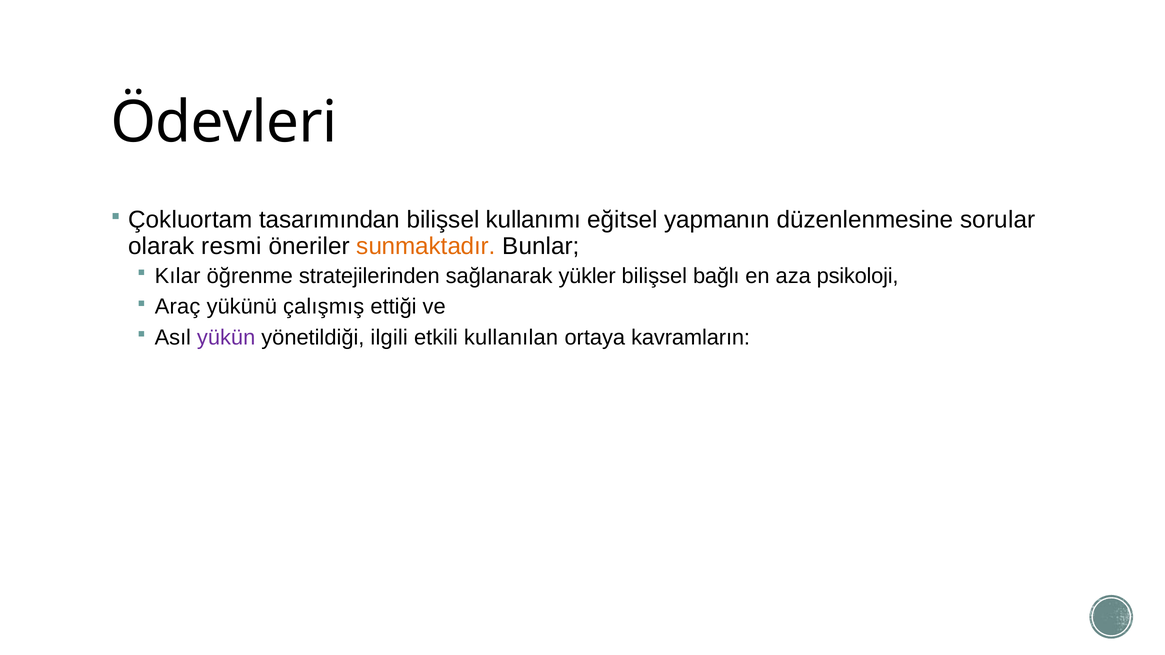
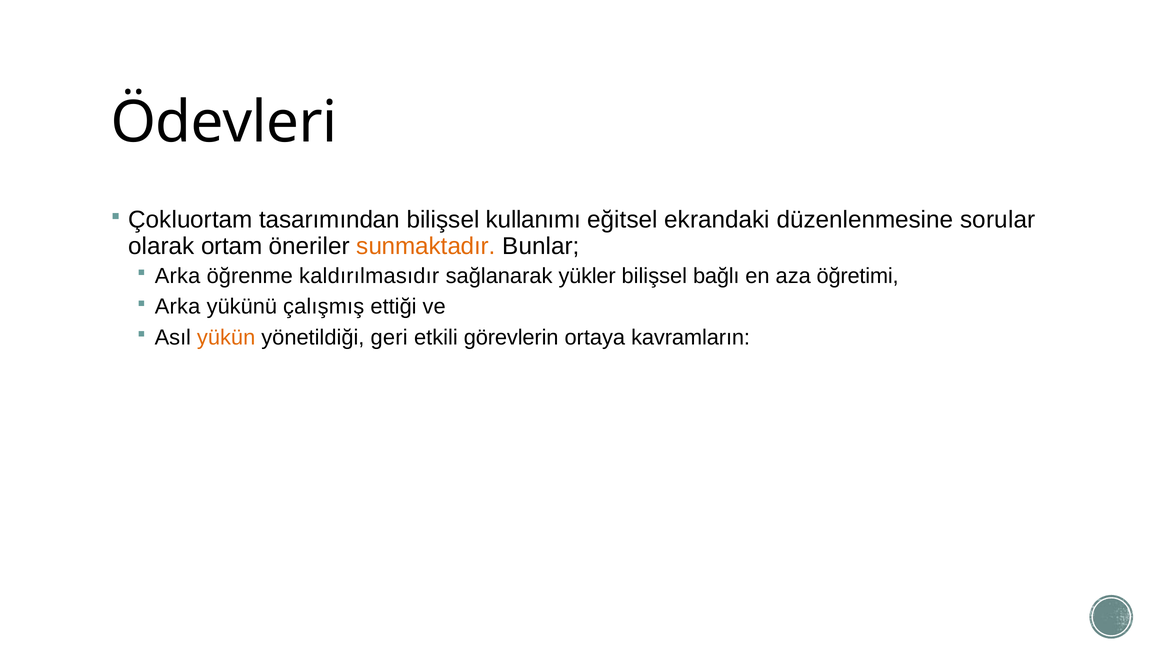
yapmanın: yapmanın -> ekrandaki
resmi: resmi -> ortam
Kılar at (178, 276): Kılar -> Arka
stratejilerinden: stratejilerinden -> kaldırılmasıdır
psikoloji: psikoloji -> öğretimi
Araç at (178, 307): Araç -> Arka
yükün colour: purple -> orange
ilgili: ilgili -> geri
kullanılan: kullanılan -> görevlerin
